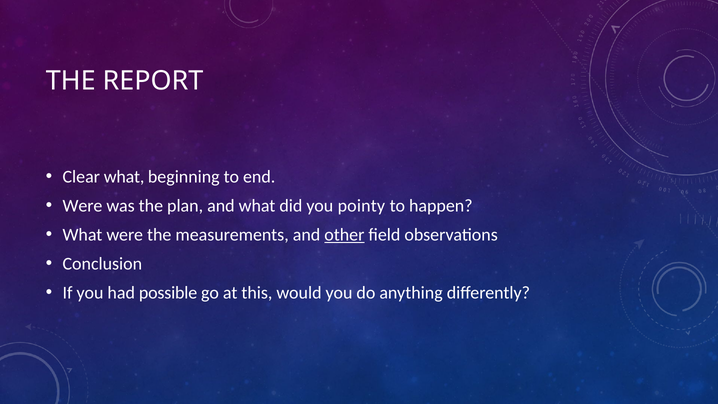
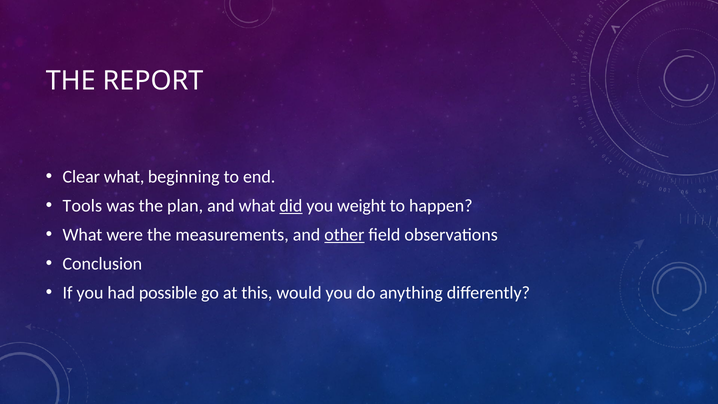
Were at (83, 206): Were -> Tools
did underline: none -> present
pointy: pointy -> weight
